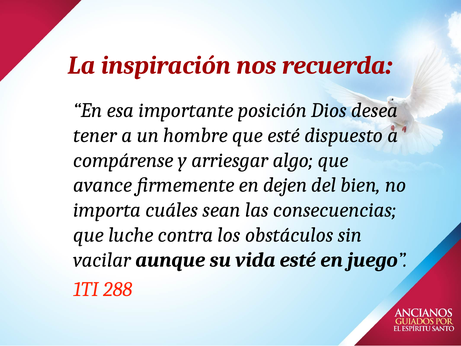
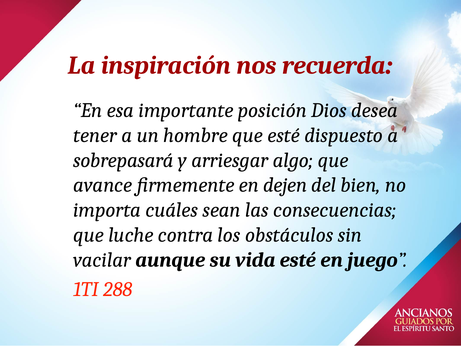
compárense: compárense -> sobrepasará
